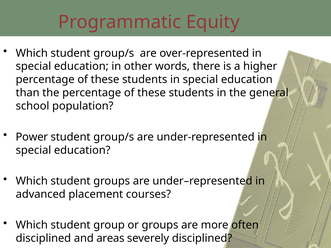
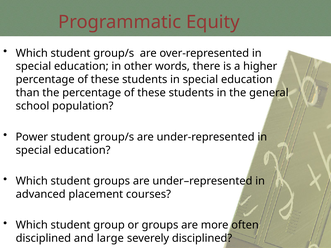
areas: areas -> large
